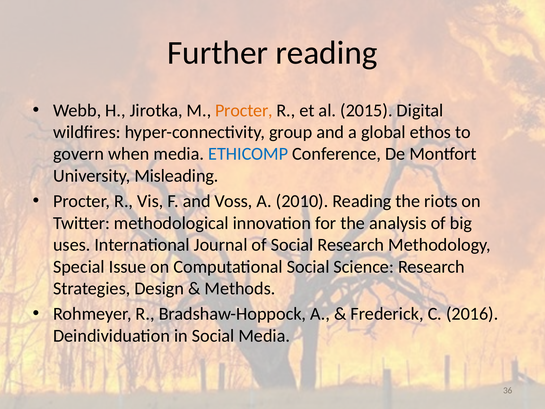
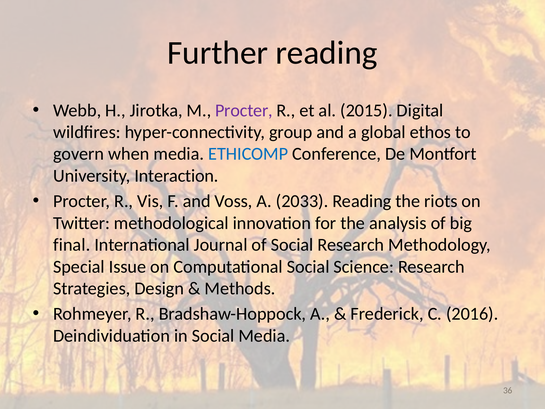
Procter at (244, 110) colour: orange -> purple
Misleading: Misleading -> Interaction
2010: 2010 -> 2033
uses: uses -> final
